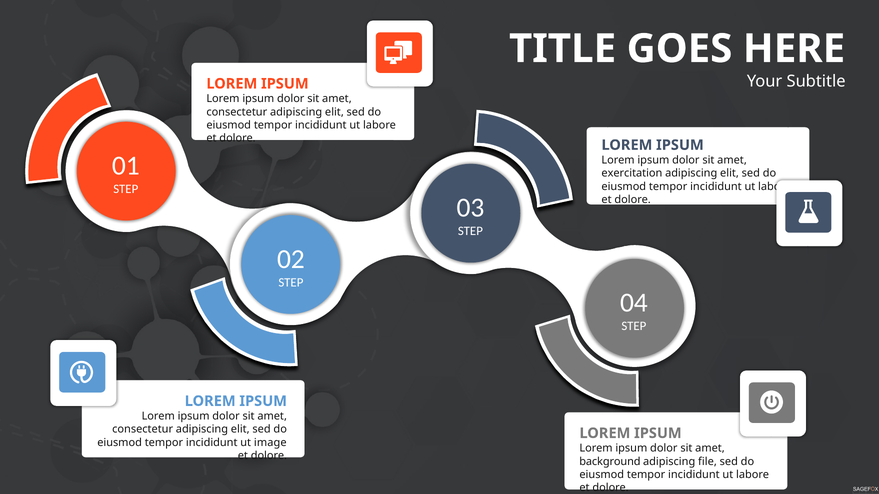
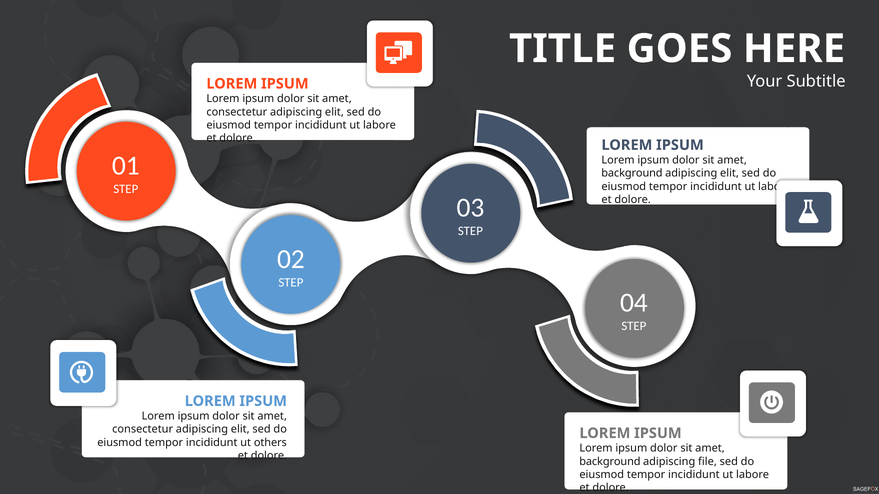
exercitation at (632, 173): exercitation -> background
image: image -> others
